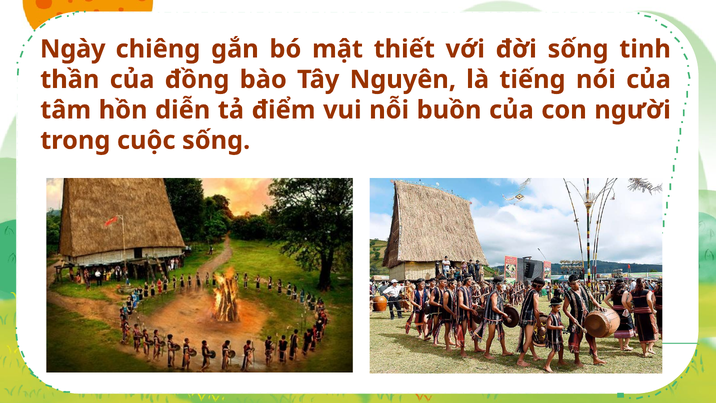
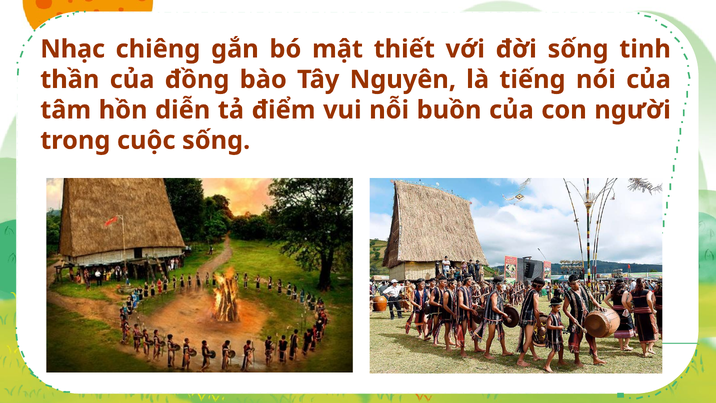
Ngày: Ngày -> Nhạc
